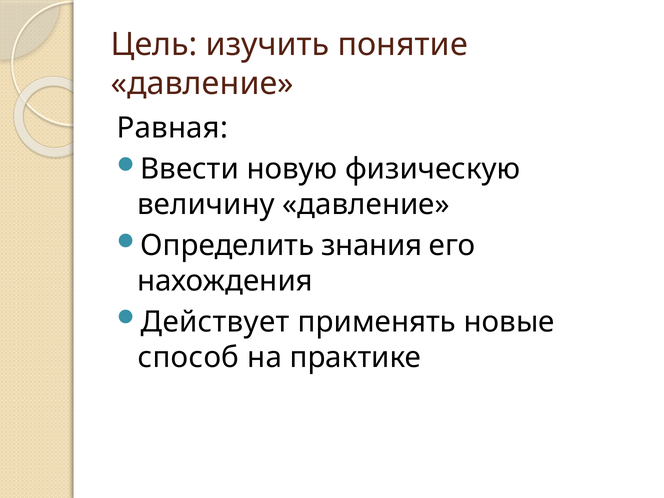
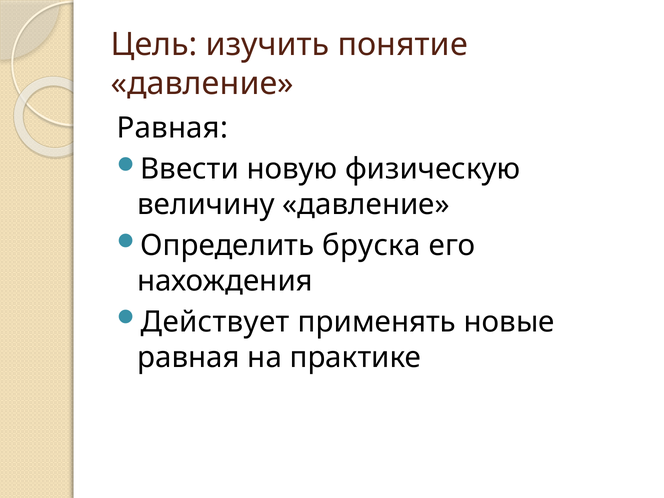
знания: знания -> бруска
способ at (188, 357): способ -> равная
